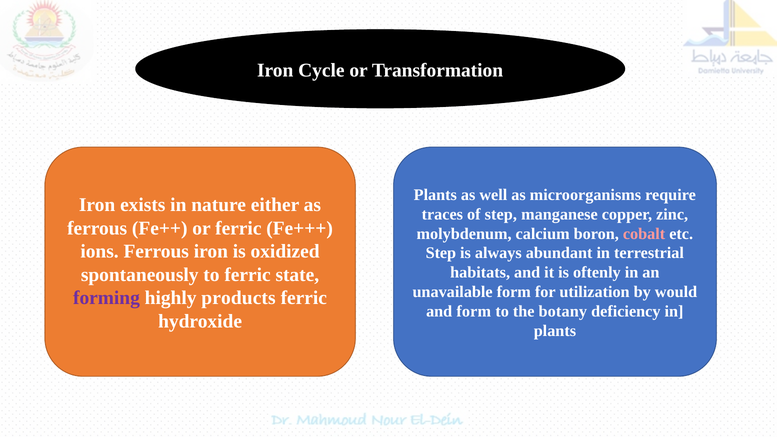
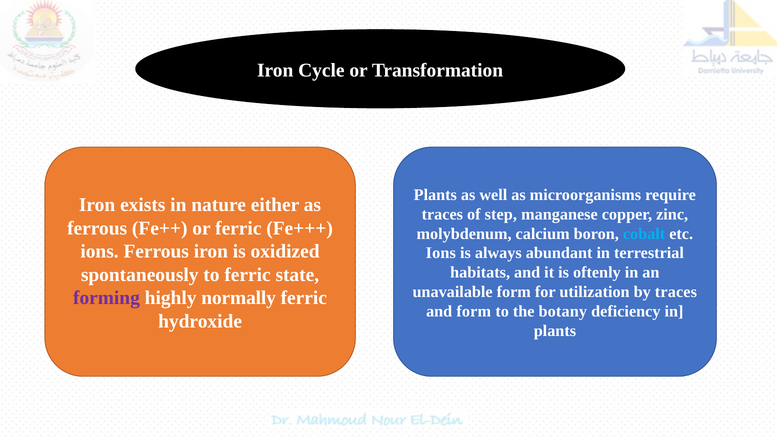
cobalt colour: pink -> light blue
Step at (441, 253): Step -> Ions
by would: would -> traces
products: products -> normally
